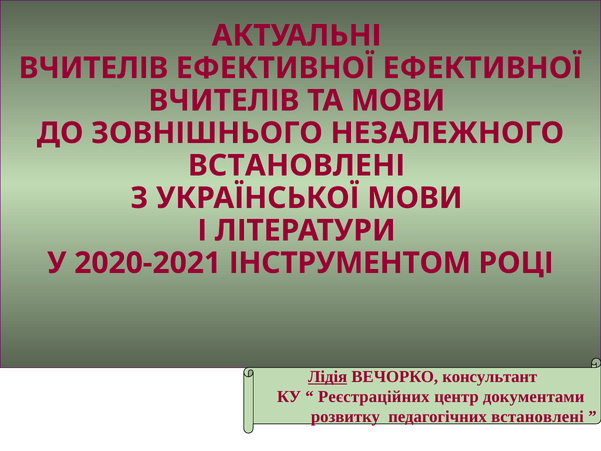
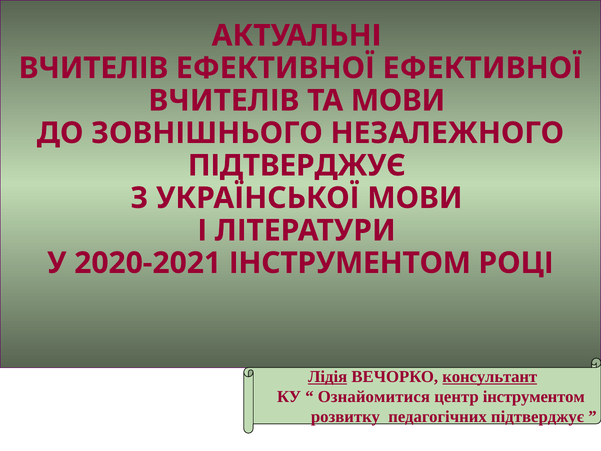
ВСТАНОВЛЕНІ at (296, 165): ВСТАНОВЛЕНІ -> ПІДТВЕРДЖУЄ
консультант underline: none -> present
Реєстраційних: Реєстраційних -> Ознайомитися
центр документами: документами -> інструментом
педагогічних встановлені: встановлені -> підтверджує
